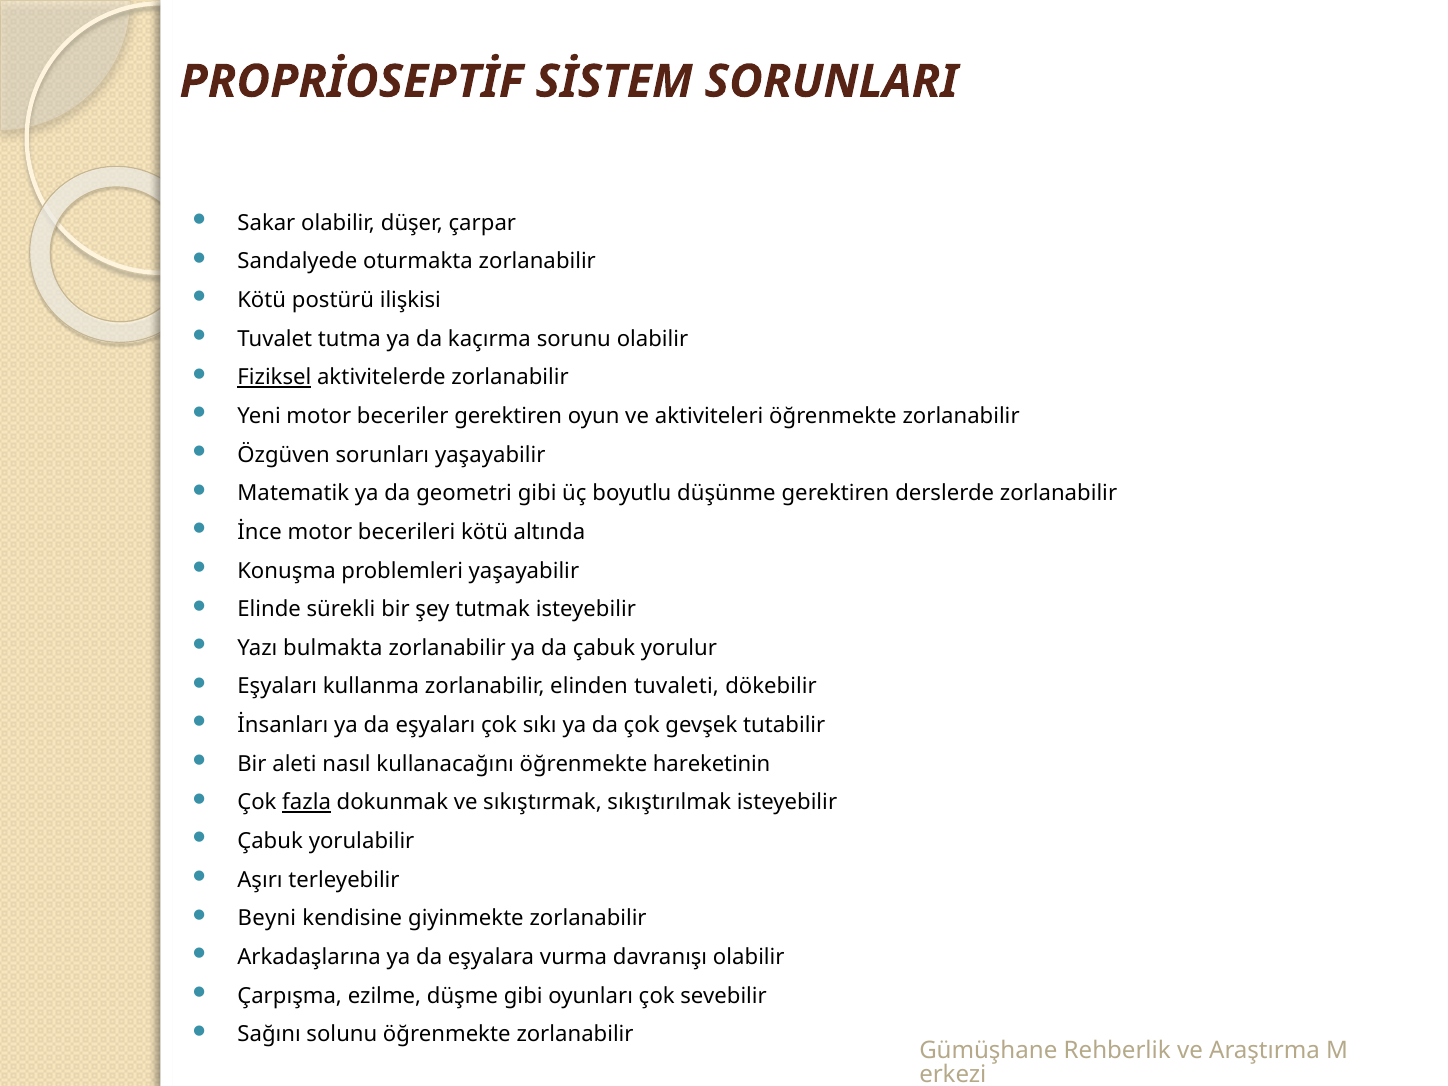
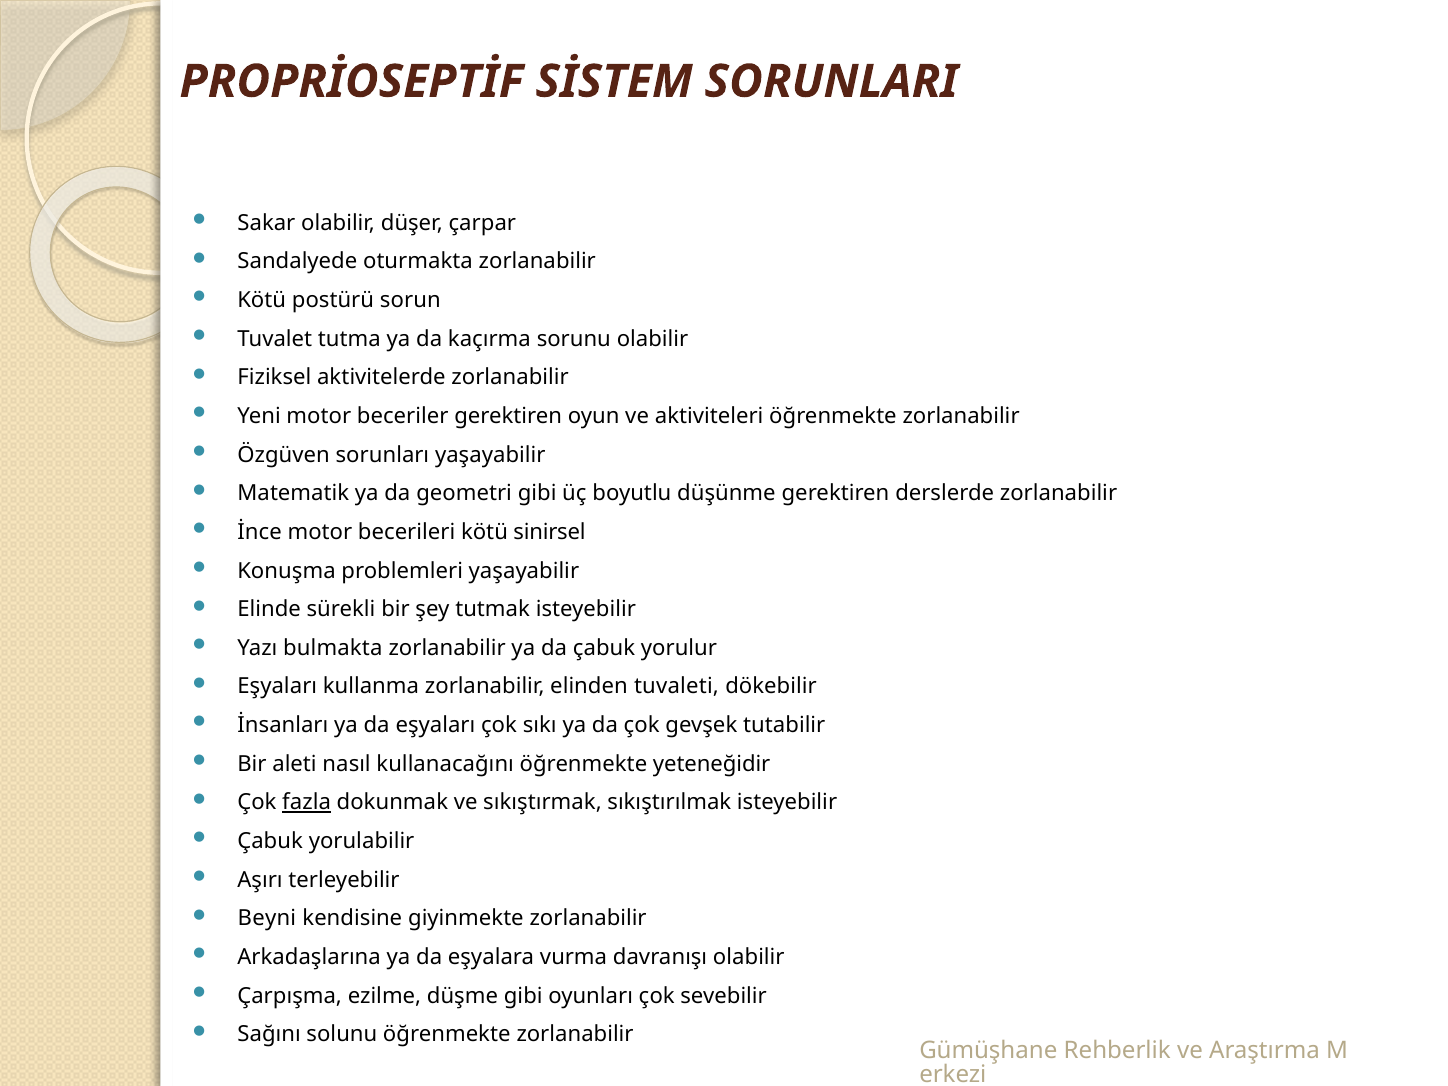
ilişkisi: ilişkisi -> sorun
Fiziksel underline: present -> none
altında: altında -> sinirsel
hareketinin: hareketinin -> yeteneğidir
